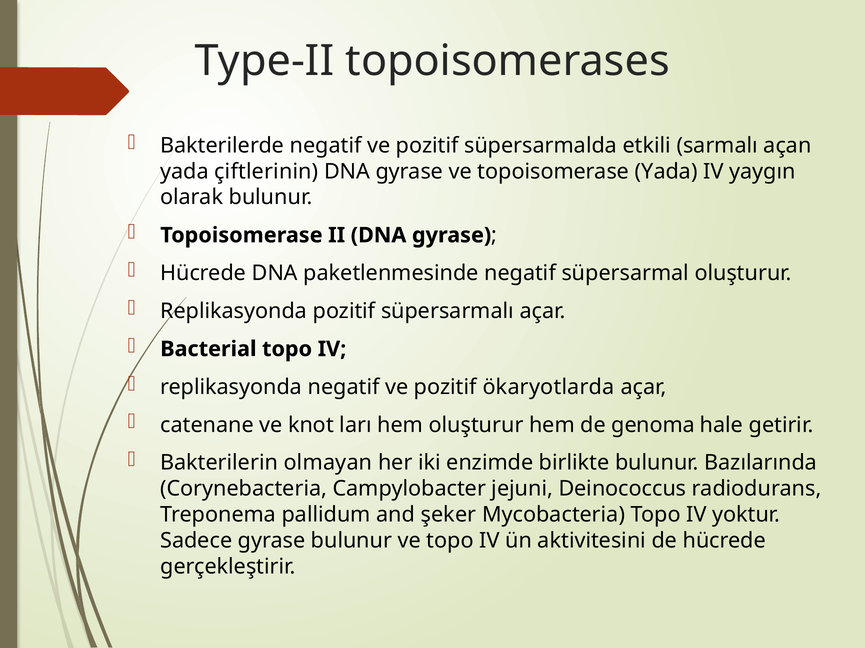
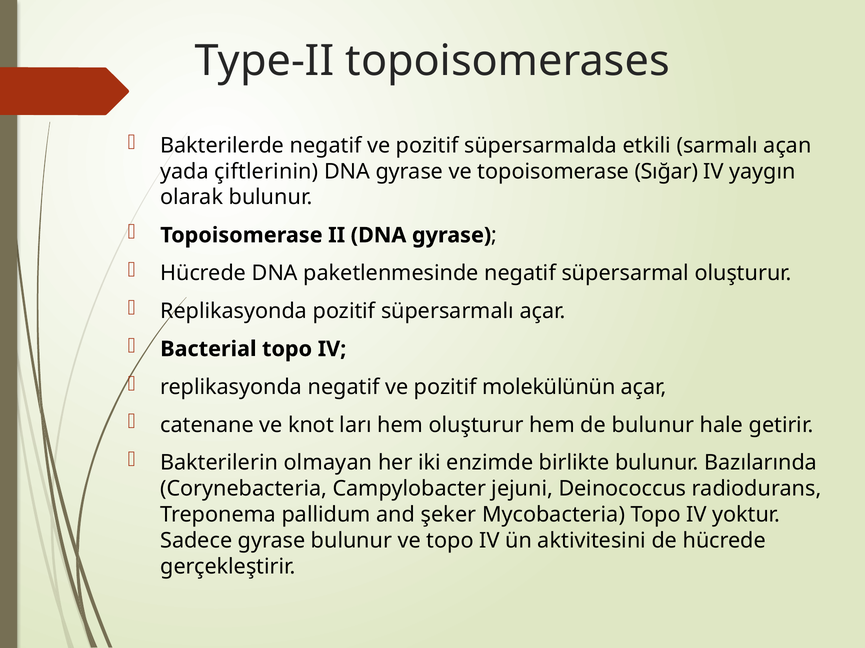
topoisomerase Yada: Yada -> Sığar
ökaryotlarda: ökaryotlarda -> molekülünün
de genoma: genoma -> bulunur
